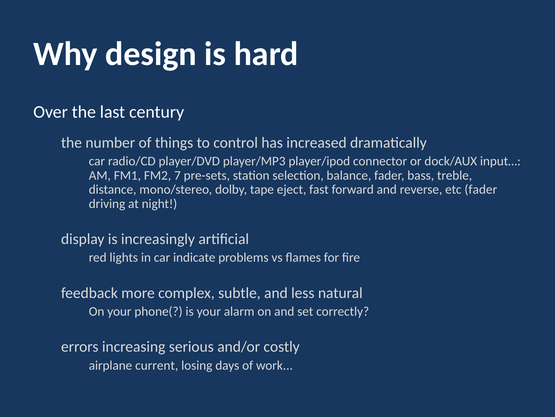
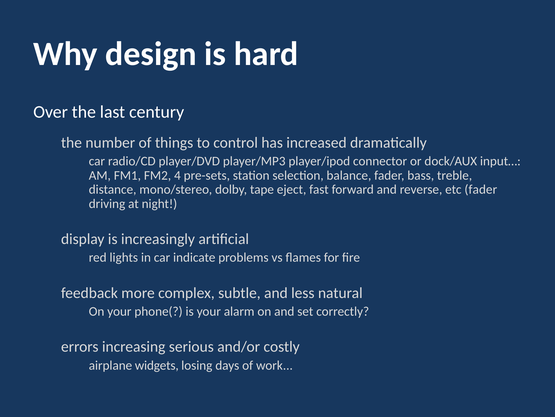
7: 7 -> 4
current: current -> widgets
